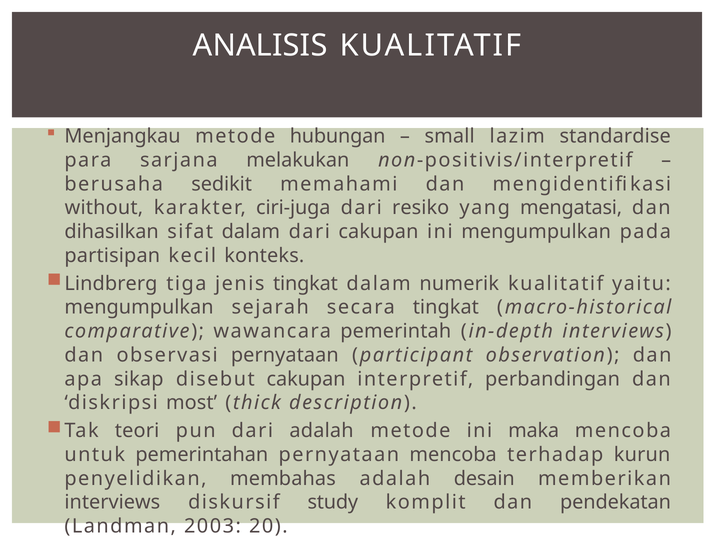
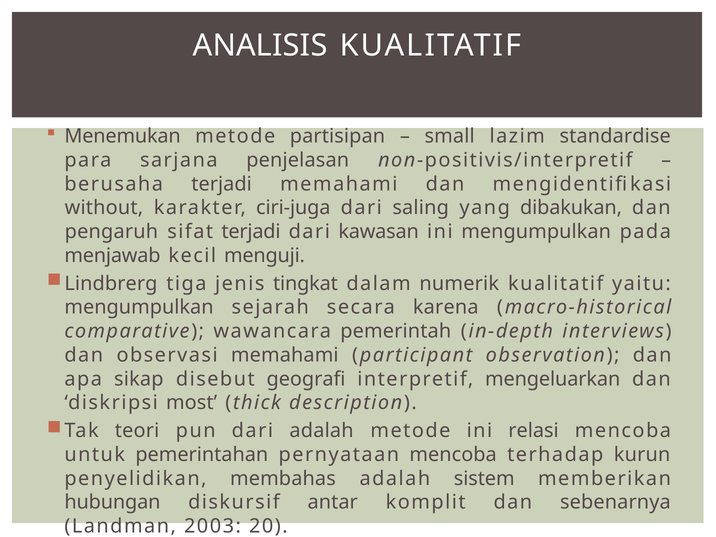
Menjangkau: Menjangkau -> Menemukan
hubungan: hubungan -> partisipan
melakukan: melakukan -> penjelasan
berusaha sedikit: sedikit -> terjadi
resiko: resiko -> saling
mengatasi: mengatasi -> dibakukan
dihasilkan: dihasilkan -> pengaruh
sifat dalam: dalam -> terjadi
dari cakupan: cakupan -> kawasan
partisipan: partisipan -> menjawab
konteks: konteks -> menguji
secara tingkat: tingkat -> karena
observasi pernyataan: pernyataan -> memahami
disebut cakupan: cakupan -> geografi
perbandingan: perbandingan -> mengeluarkan
maka: maka -> relasi
desain: desain -> sistem
interviews at (112, 502): interviews -> hubungan
study: study -> antar
pendekatan: pendekatan -> sebenarnya
